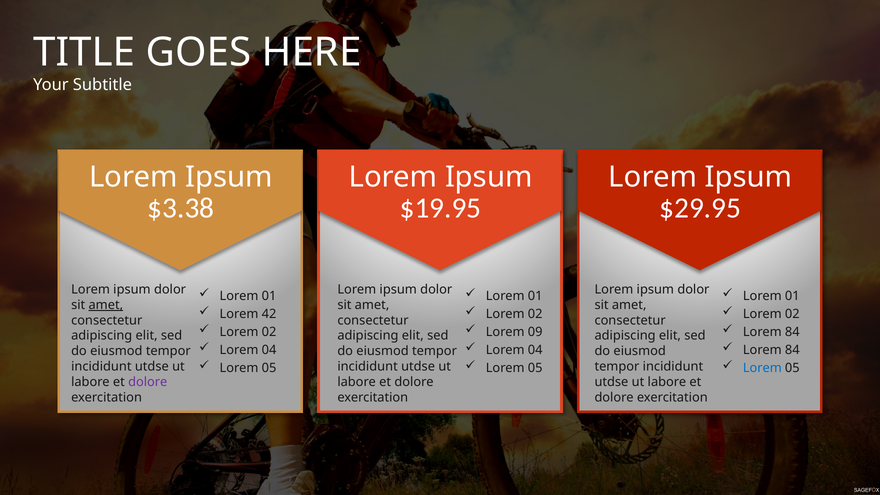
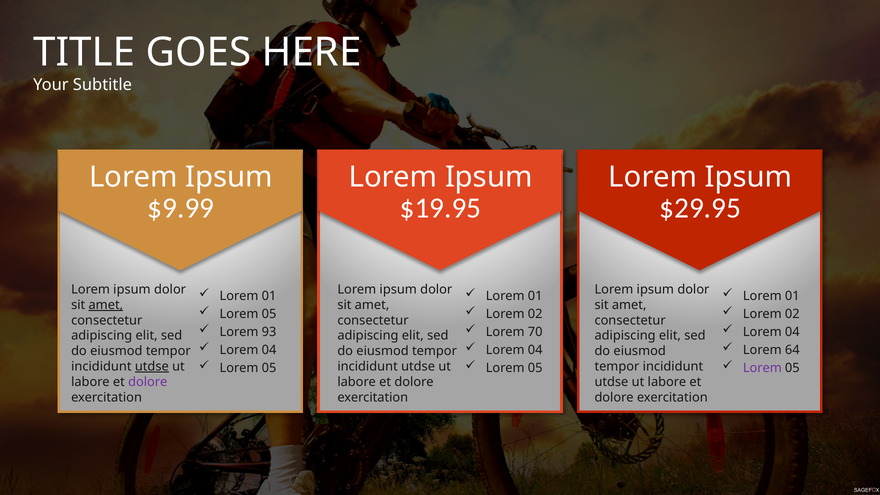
$3.38: $3.38 -> $9.99
42 at (269, 314): 42 -> 05
02 at (269, 332): 02 -> 93
09: 09 -> 70
84 at (792, 332): 84 -> 04
84 at (792, 350): 84 -> 64
Lorem at (762, 368) colour: blue -> purple
utdse at (152, 367) underline: none -> present
